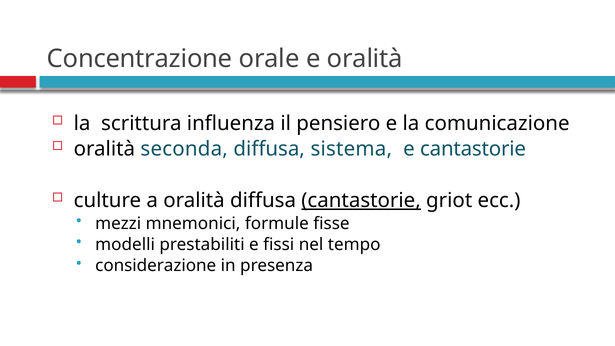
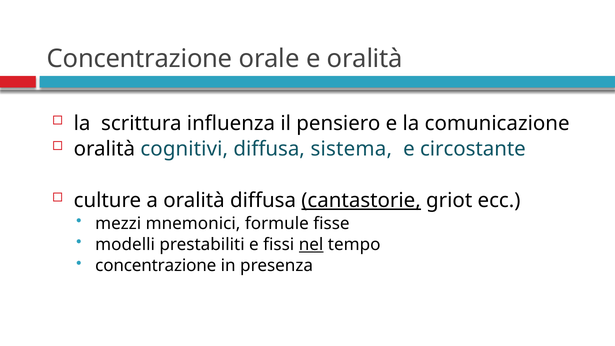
seconda: seconda -> cognitivi
e cantastorie: cantastorie -> circostante
nel underline: none -> present
considerazione at (156, 266): considerazione -> concentrazione
